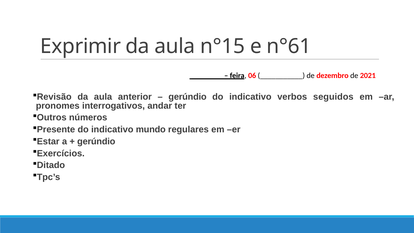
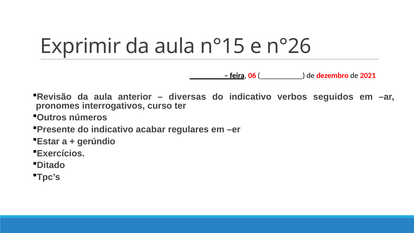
n°61: n°61 -> n°26
gerúndio at (188, 97): gerúndio -> diversas
andar: andar -> curso
mundo: mundo -> acabar
